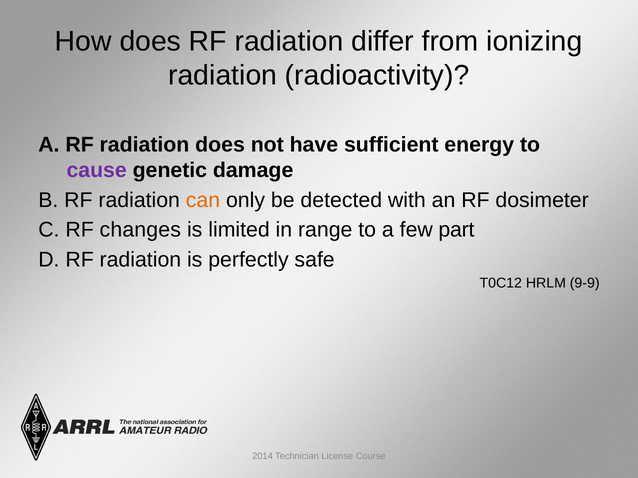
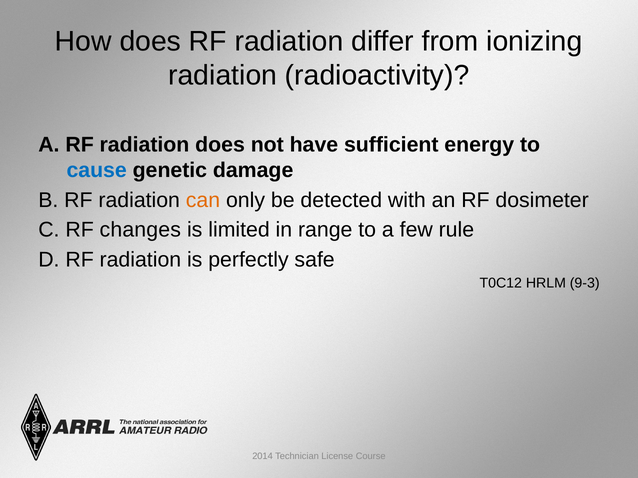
cause colour: purple -> blue
part: part -> rule
9-9: 9-9 -> 9-3
